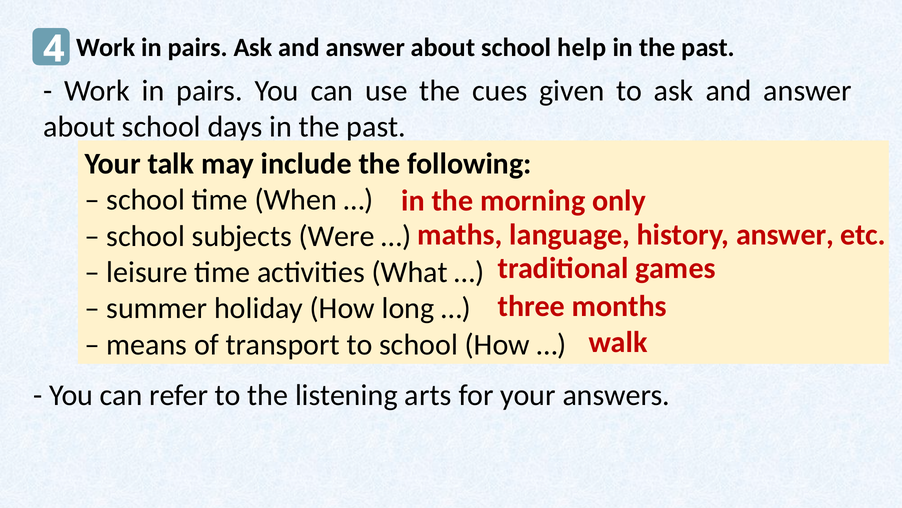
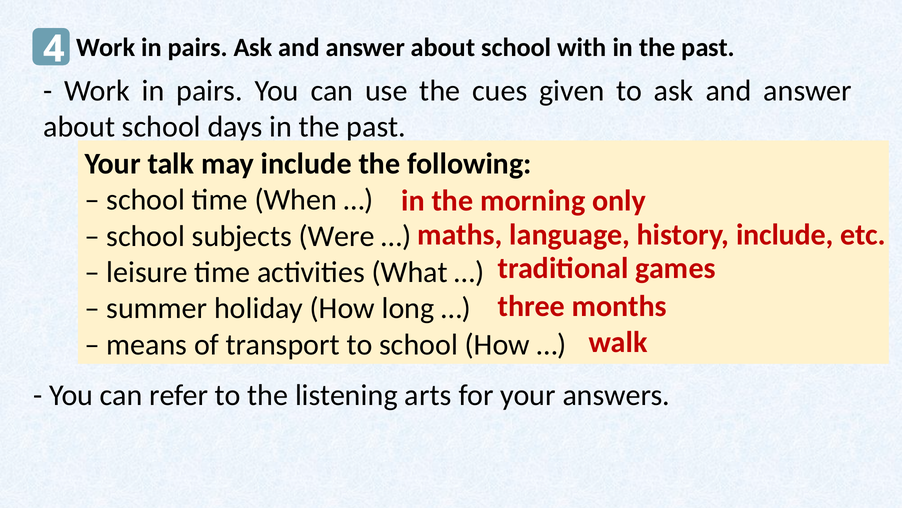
help: help -> with
history answer: answer -> include
